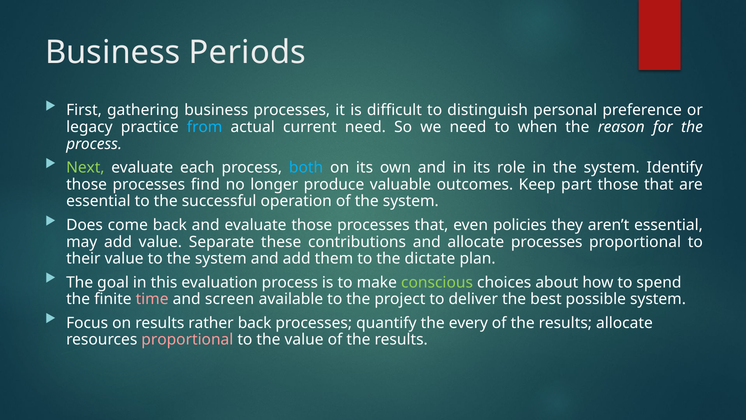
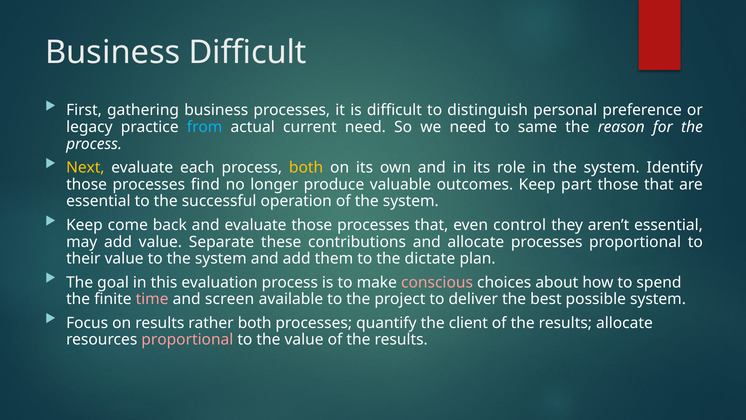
Business Periods: Periods -> Difficult
when: when -> same
Next colour: light green -> yellow
both at (306, 168) colour: light blue -> yellow
Does at (84, 225): Does -> Keep
policies: policies -> control
conscious colour: light green -> pink
rather back: back -> both
every: every -> client
